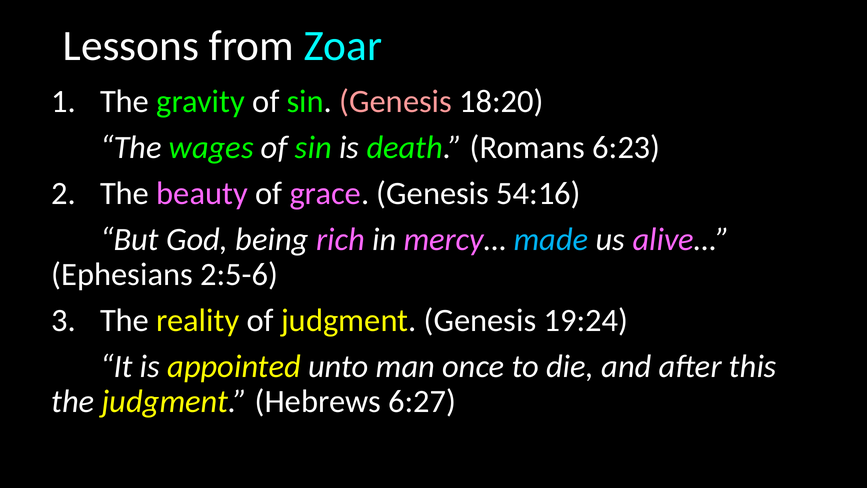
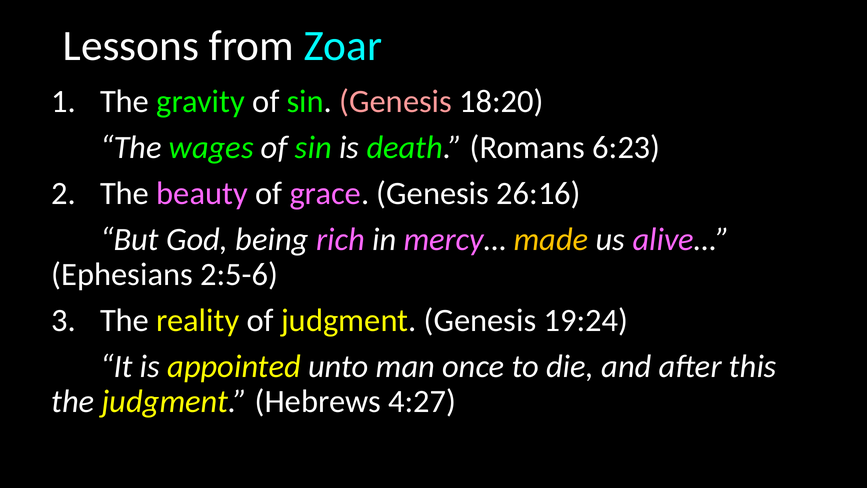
54:16: 54:16 -> 26:16
made colour: light blue -> yellow
6:27: 6:27 -> 4:27
